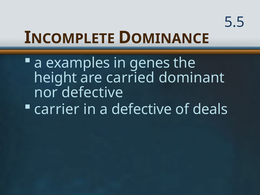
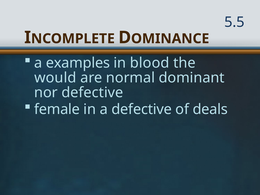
genes: genes -> blood
height: height -> would
carried: carried -> normal
carrier: carrier -> female
